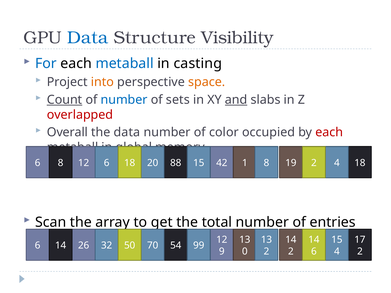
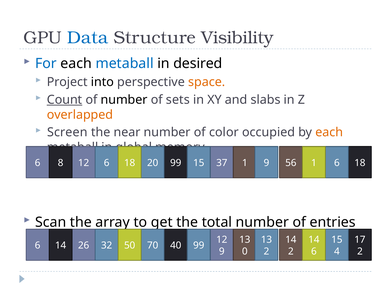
casting: casting -> desired
into colour: orange -> black
number at (124, 100) colour: blue -> black
and underline: present -> none
overlapped colour: red -> orange
Overall: Overall -> Screen
the data: data -> near
each at (329, 132) colour: red -> orange
8 88: 88 -> 99
42: 42 -> 37
18 8: 8 -> 9
19: 19 -> 56
6 2: 2 -> 1
4 at (337, 163): 4 -> 6
54: 54 -> 40
